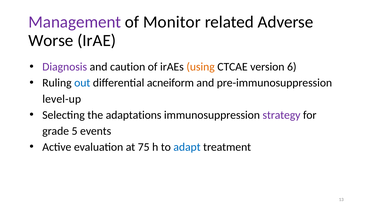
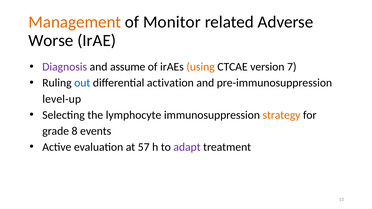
Management colour: purple -> orange
caution: caution -> assume
6: 6 -> 7
acneiform: acneiform -> activation
adaptations: adaptations -> lymphocyte
strategy colour: purple -> orange
5: 5 -> 8
75: 75 -> 57
adapt colour: blue -> purple
